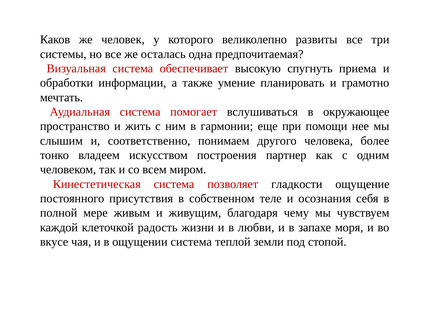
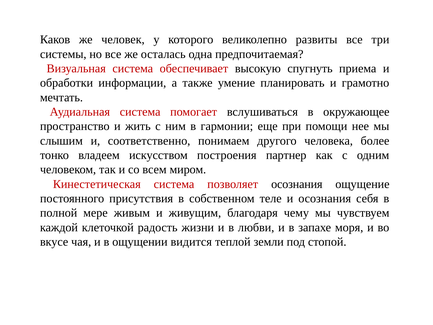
позволяет гладкости: гладкости -> осознания
ощущении система: система -> видится
